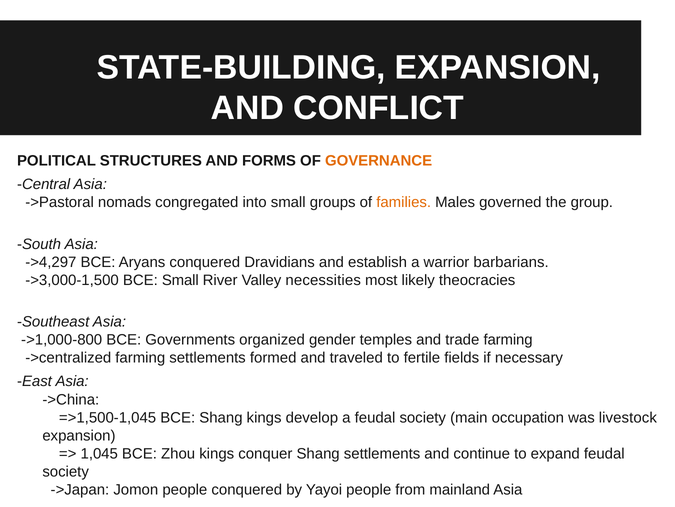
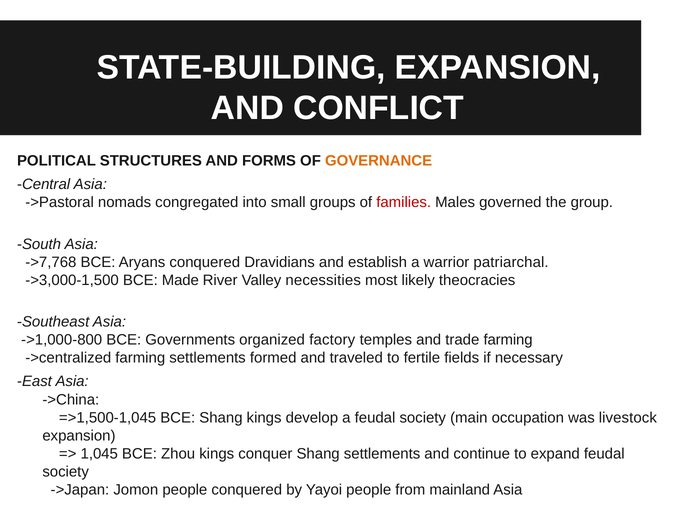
families colour: orange -> red
->4,297: ->4,297 -> ->7,768
barbarians: barbarians -> patriarchal
BCE Small: Small -> Made
gender: gender -> factory
